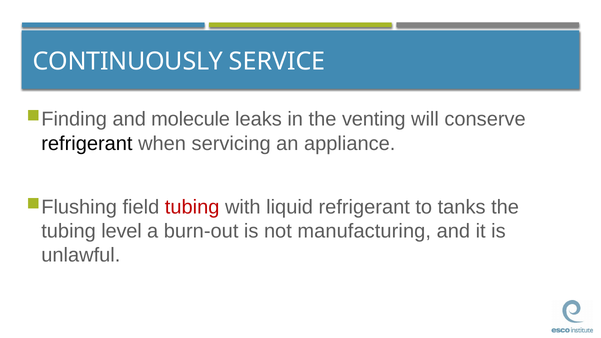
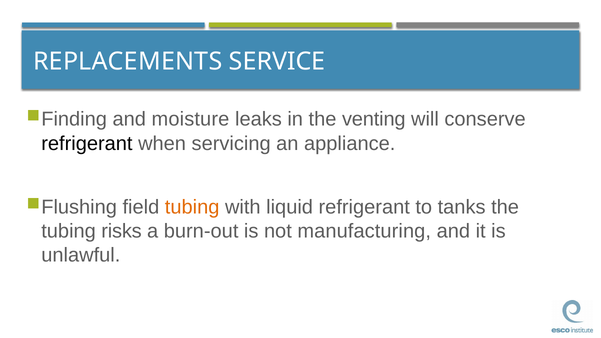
CONTINUOUSLY: CONTINUOUSLY -> REPLACEMENTS
molecule: molecule -> moisture
tubing at (192, 207) colour: red -> orange
level: level -> risks
